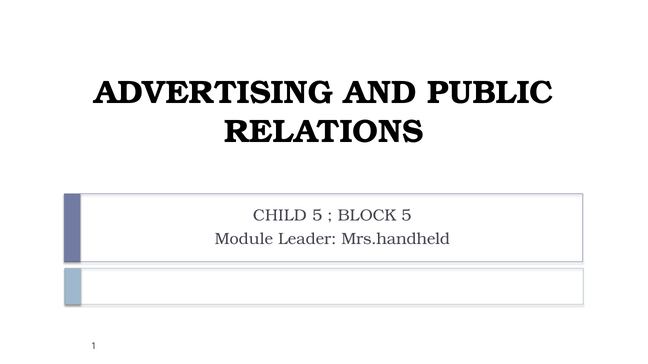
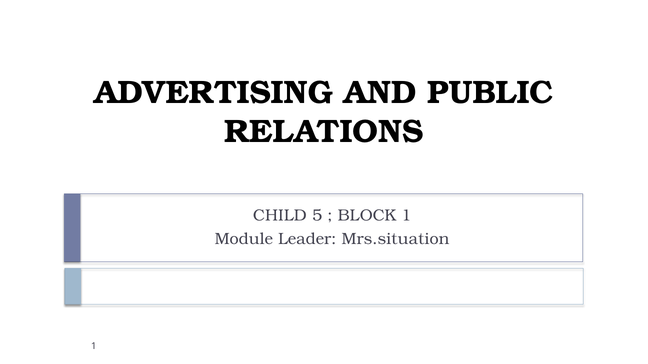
BLOCK 5: 5 -> 1
Mrs.handheld: Mrs.handheld -> Mrs.situation
